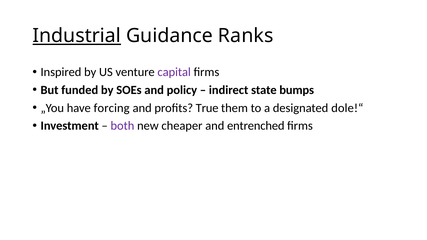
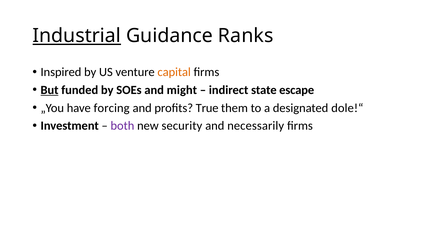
capital colour: purple -> orange
But underline: none -> present
policy: policy -> might
bumps: bumps -> escape
cheaper: cheaper -> security
entrenched: entrenched -> necessarily
